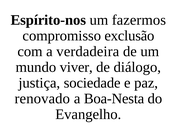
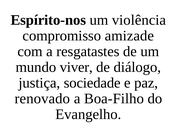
fazermos: fazermos -> violência
exclusão: exclusão -> amizade
verdadeira: verdadeira -> resgatastes
Boa-Nesta: Boa-Nesta -> Boa-Filho
